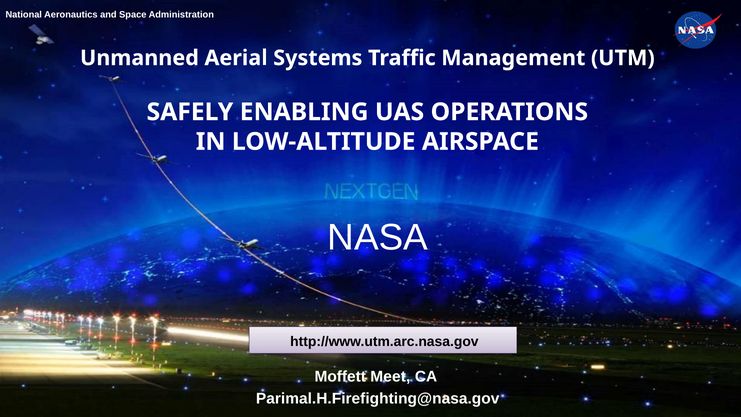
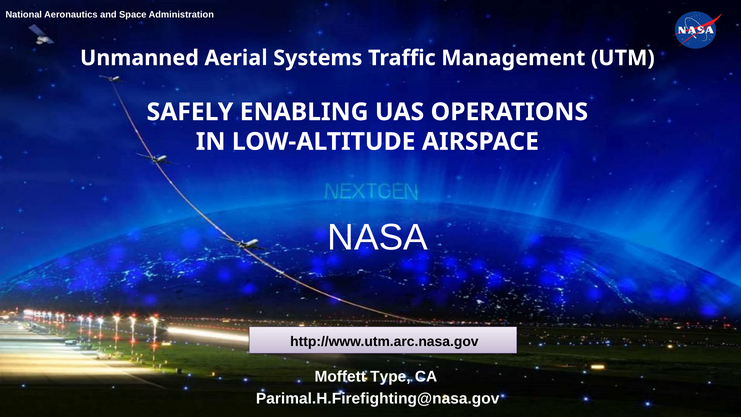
Meet: Meet -> Type
